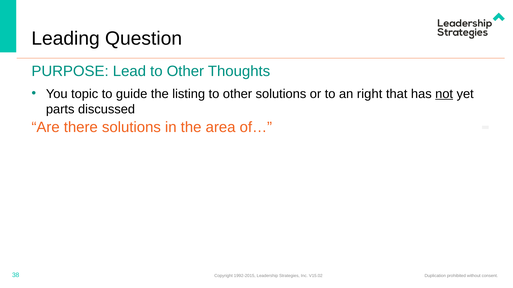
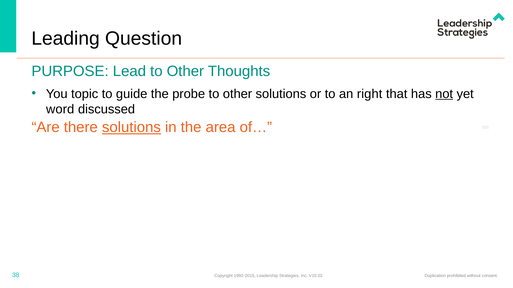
listing: listing -> probe
parts: parts -> word
solutions at (131, 128) underline: none -> present
